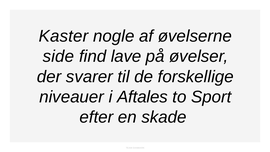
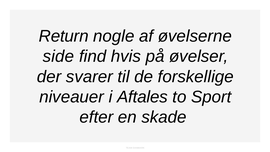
Kaster: Kaster -> Return
lave: lave -> hvis
